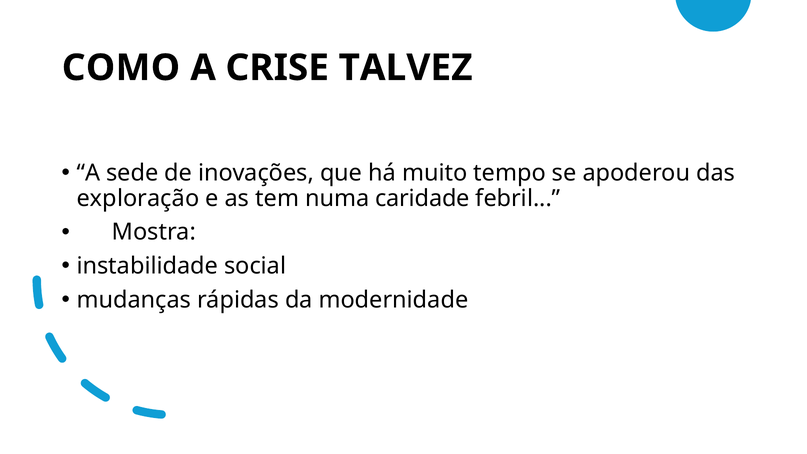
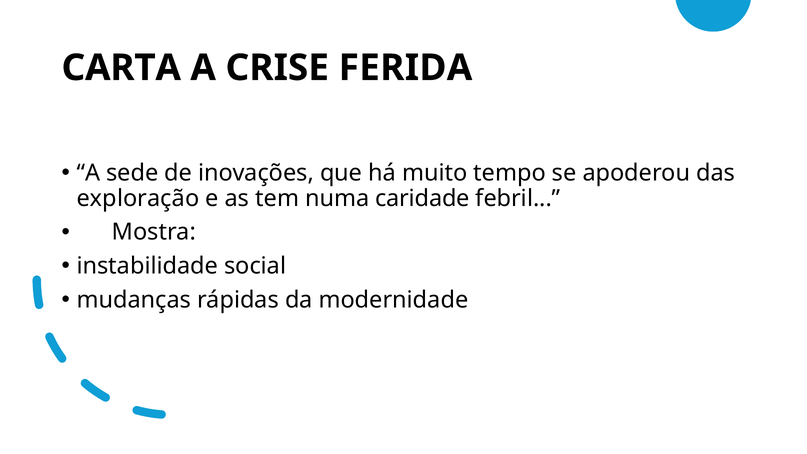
COMO: COMO -> CARTA
TALVEZ: TALVEZ -> FERIDA
